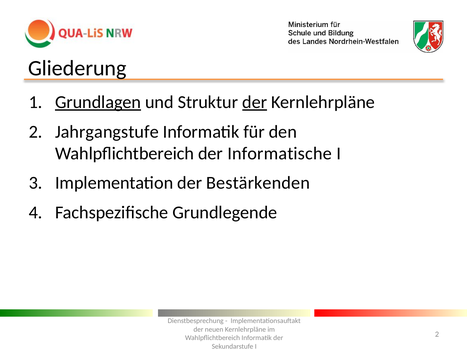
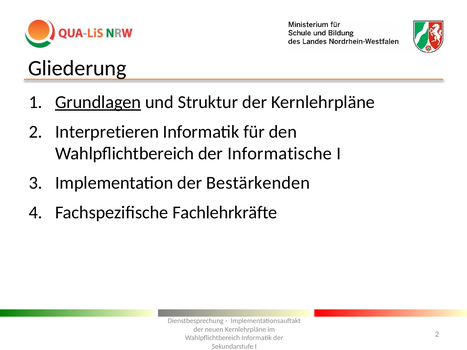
der at (255, 102) underline: present -> none
Jahrgangstufe: Jahrgangstufe -> Interpretieren
Grundlegende: Grundlegende -> Fachlehrkräfte
